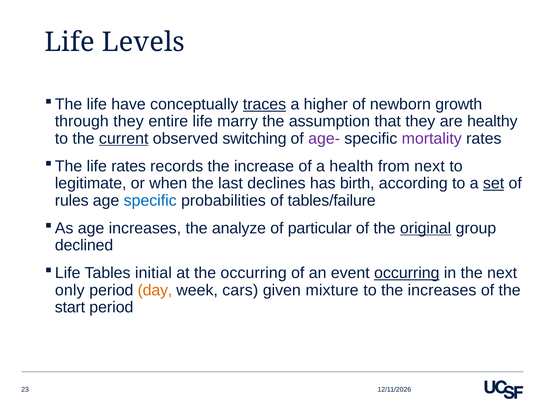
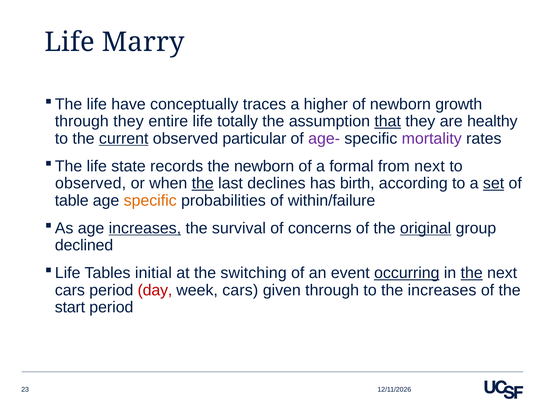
Levels: Levels -> Marry
traces underline: present -> none
marry: marry -> totally
that underline: none -> present
switching: switching -> particular
life rates: rates -> state
the increase: increase -> newborn
health: health -> formal
legitimate at (91, 184): legitimate -> observed
the at (203, 184) underline: none -> present
rules: rules -> table
specific at (150, 201) colour: blue -> orange
tables/failure: tables/failure -> within/failure
increases at (145, 229) underline: none -> present
analyze: analyze -> survival
particular: particular -> concerns
the occurring: occurring -> switching
the at (472, 274) underline: none -> present
only at (70, 291): only -> cars
day colour: orange -> red
given mixture: mixture -> through
